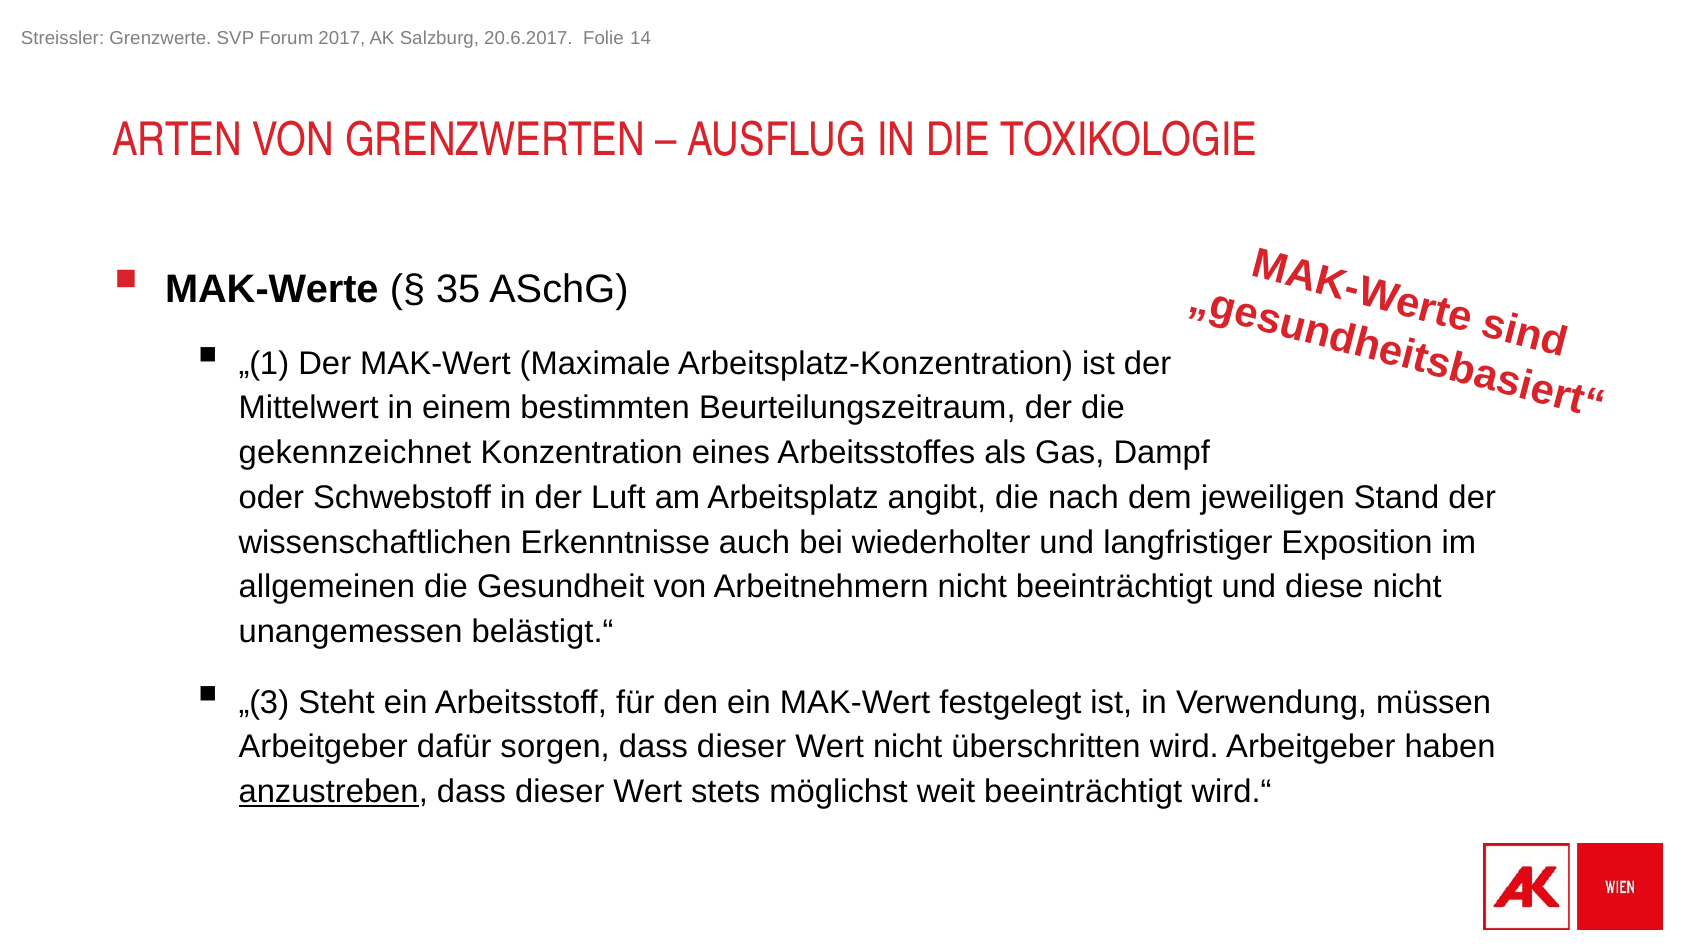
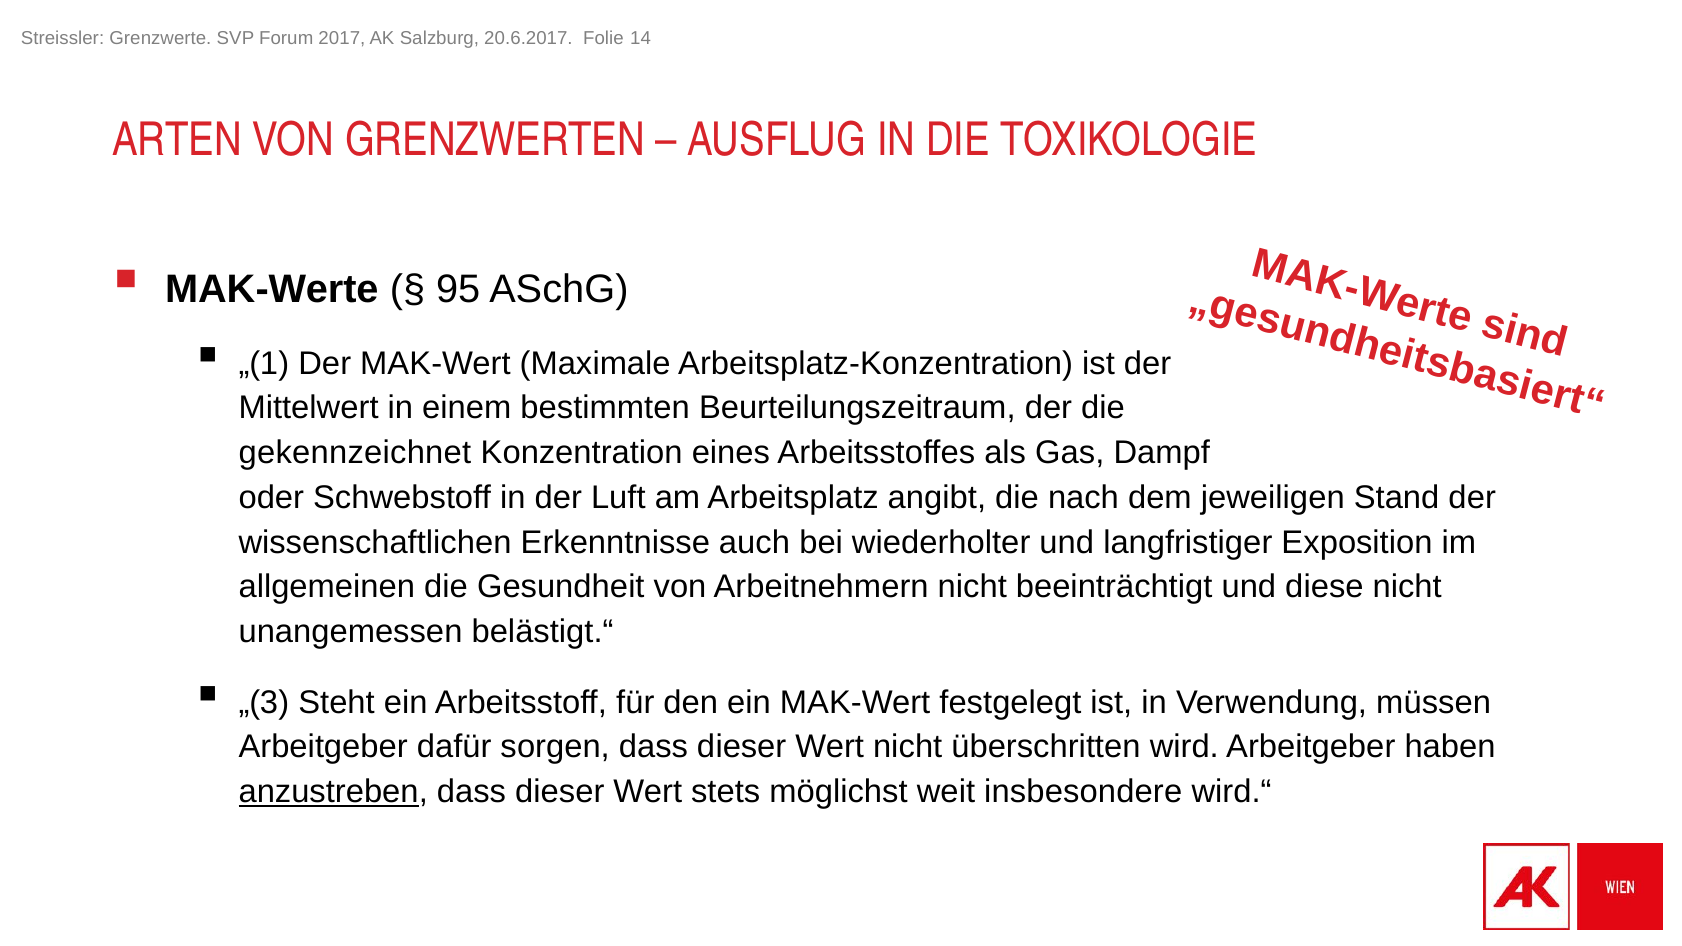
35: 35 -> 95
weit beeinträchtigt: beeinträchtigt -> insbesondere
